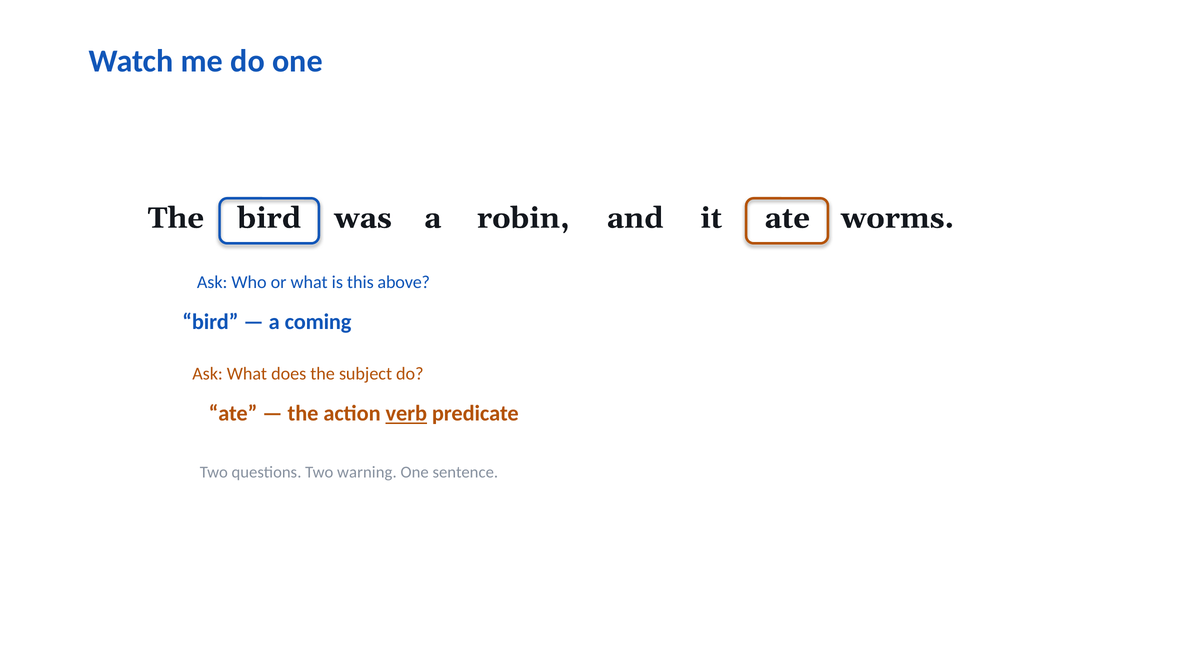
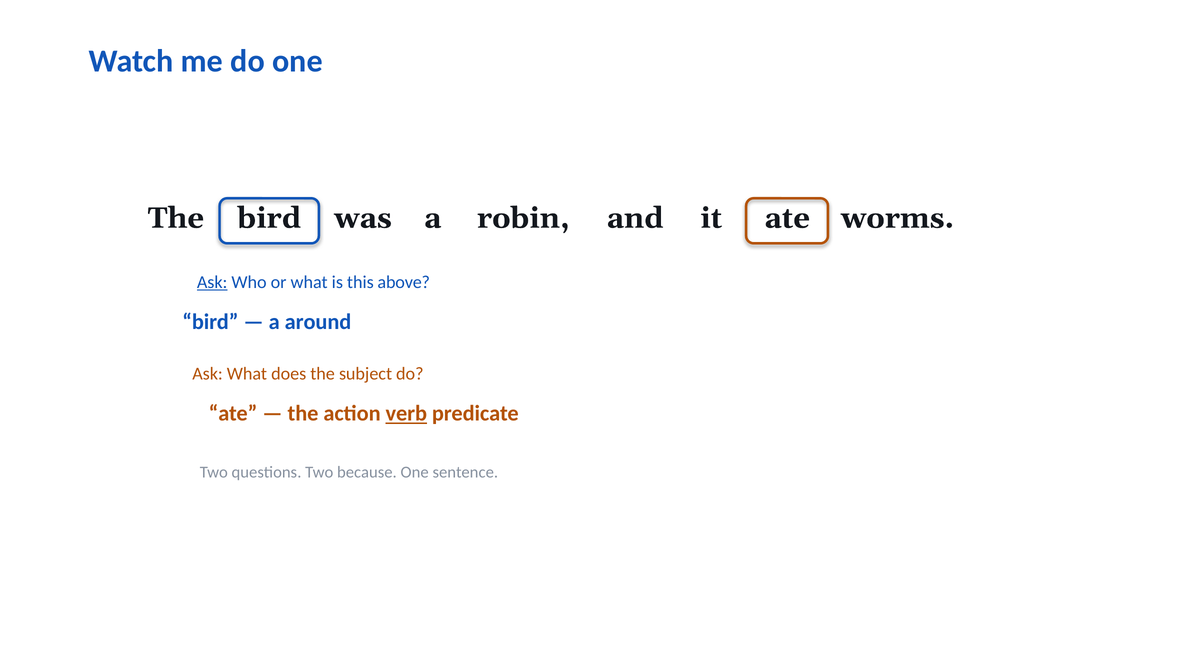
Ask at (212, 282) underline: none -> present
coming: coming -> around
warning: warning -> because
